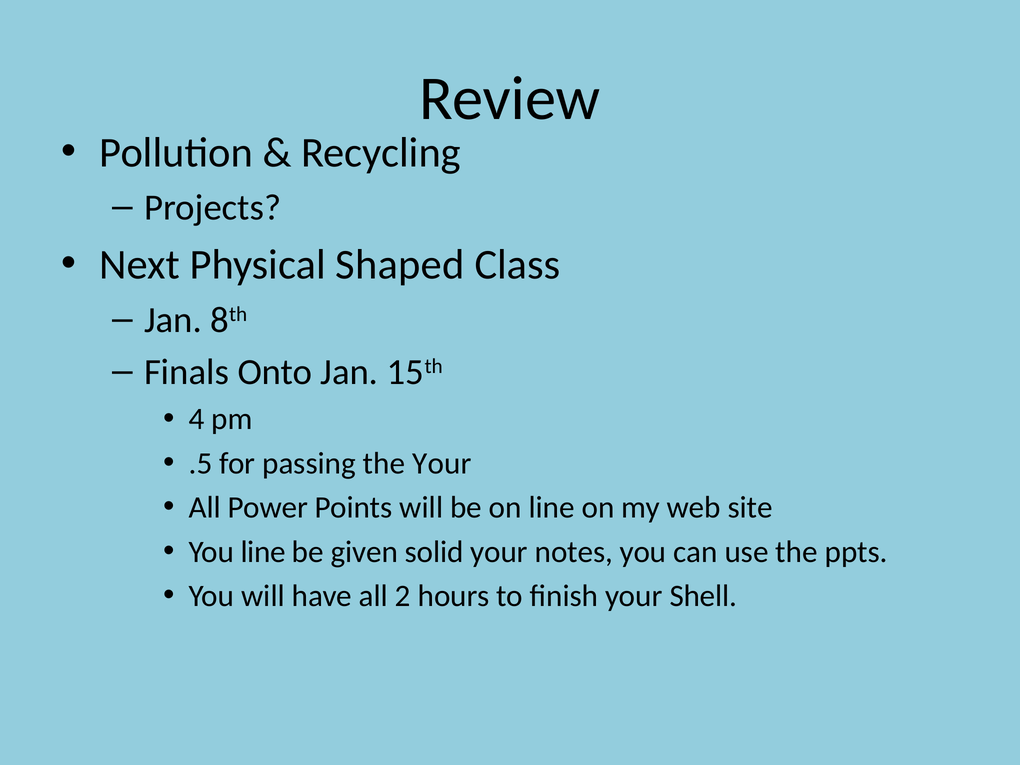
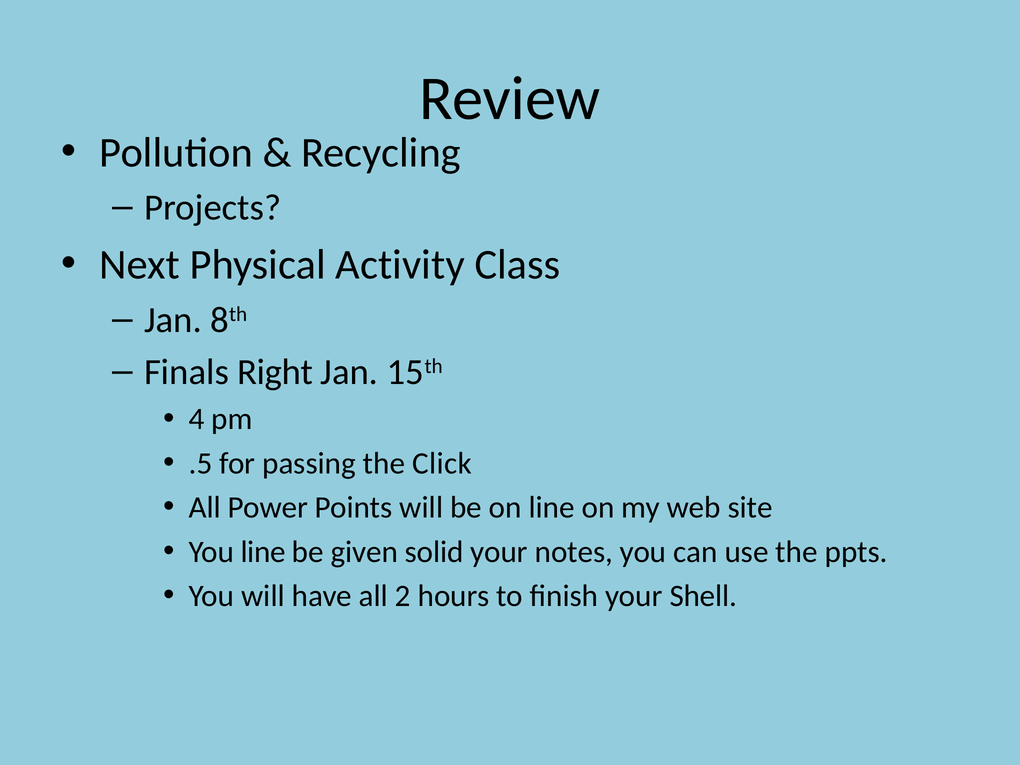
Shaped: Shaped -> Activity
Onto: Onto -> Right
the Your: Your -> Click
